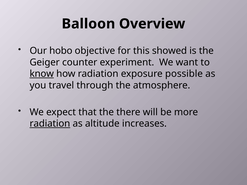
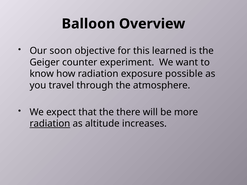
hobo: hobo -> soon
showed: showed -> learned
know underline: present -> none
